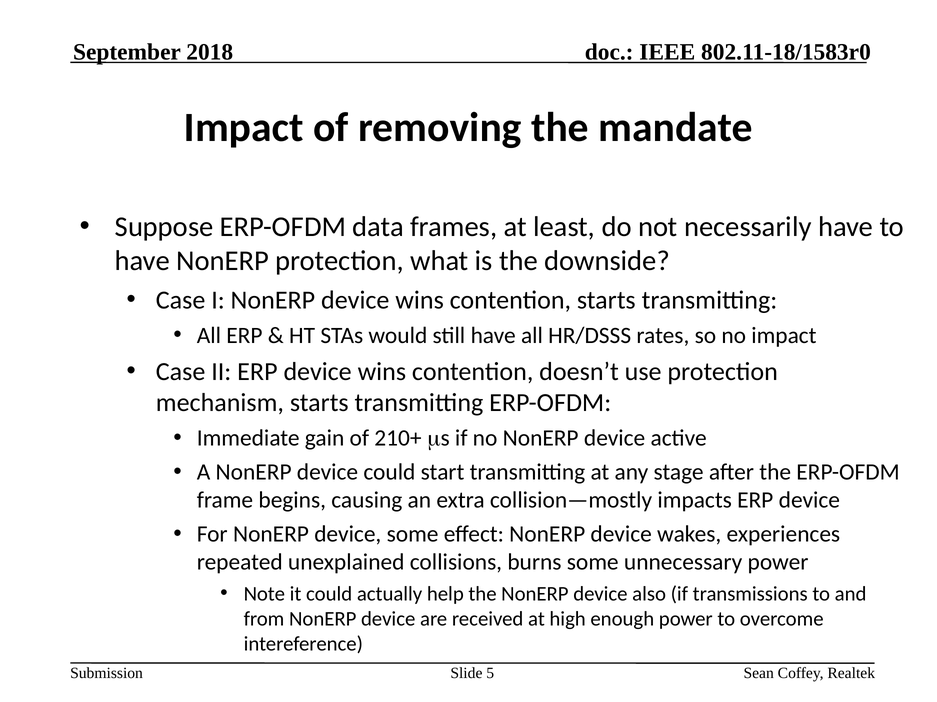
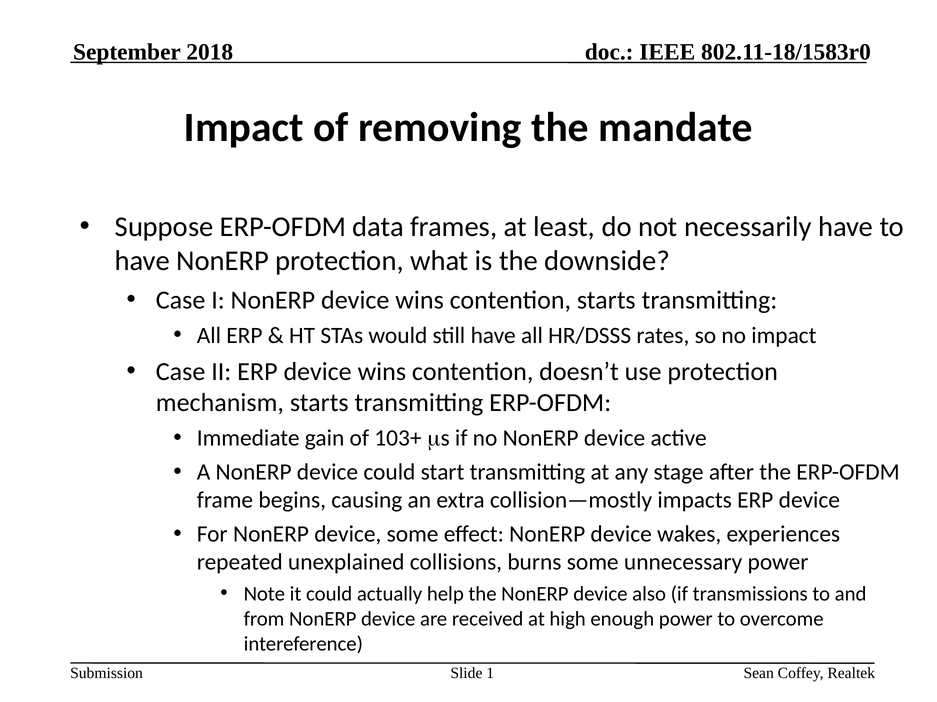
210+: 210+ -> 103+
5: 5 -> 1
